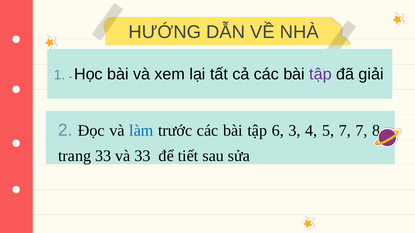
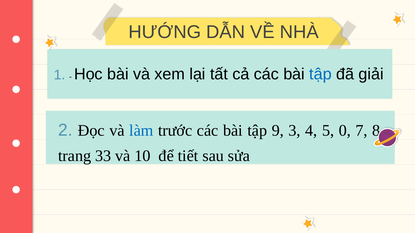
tập at (321, 74) colour: purple -> blue
6: 6 -> 9
5 7: 7 -> 0
và 33: 33 -> 10
